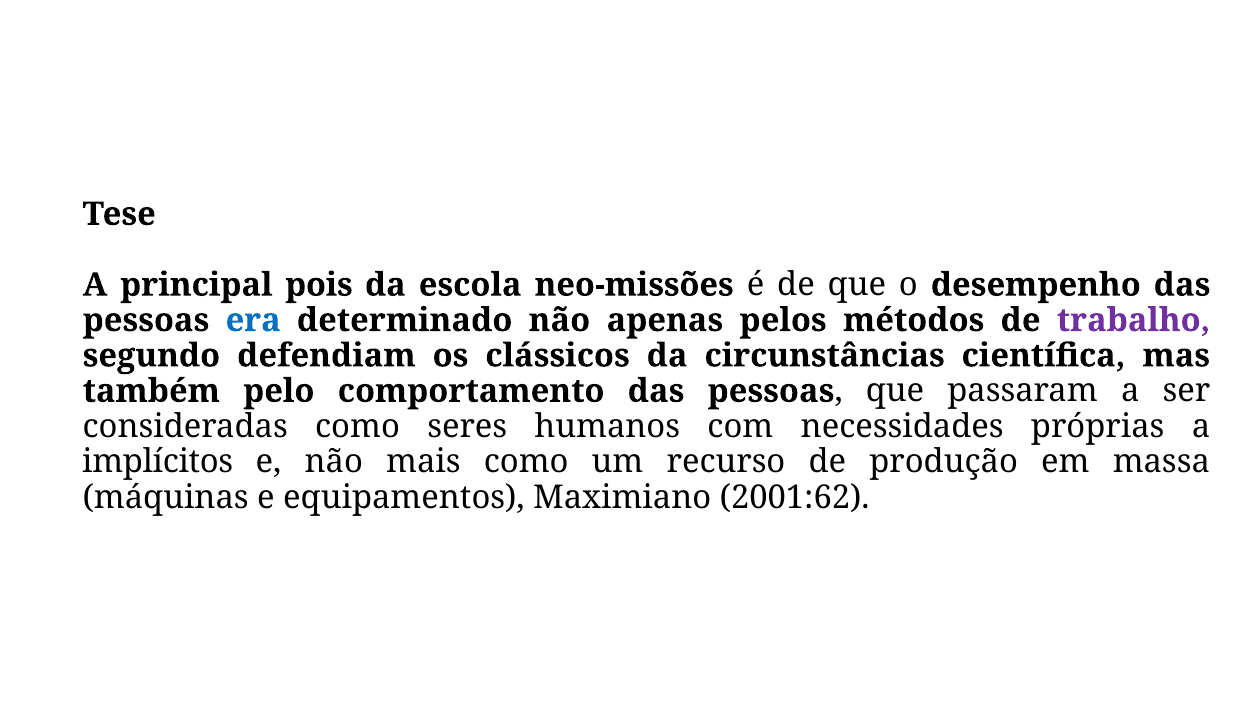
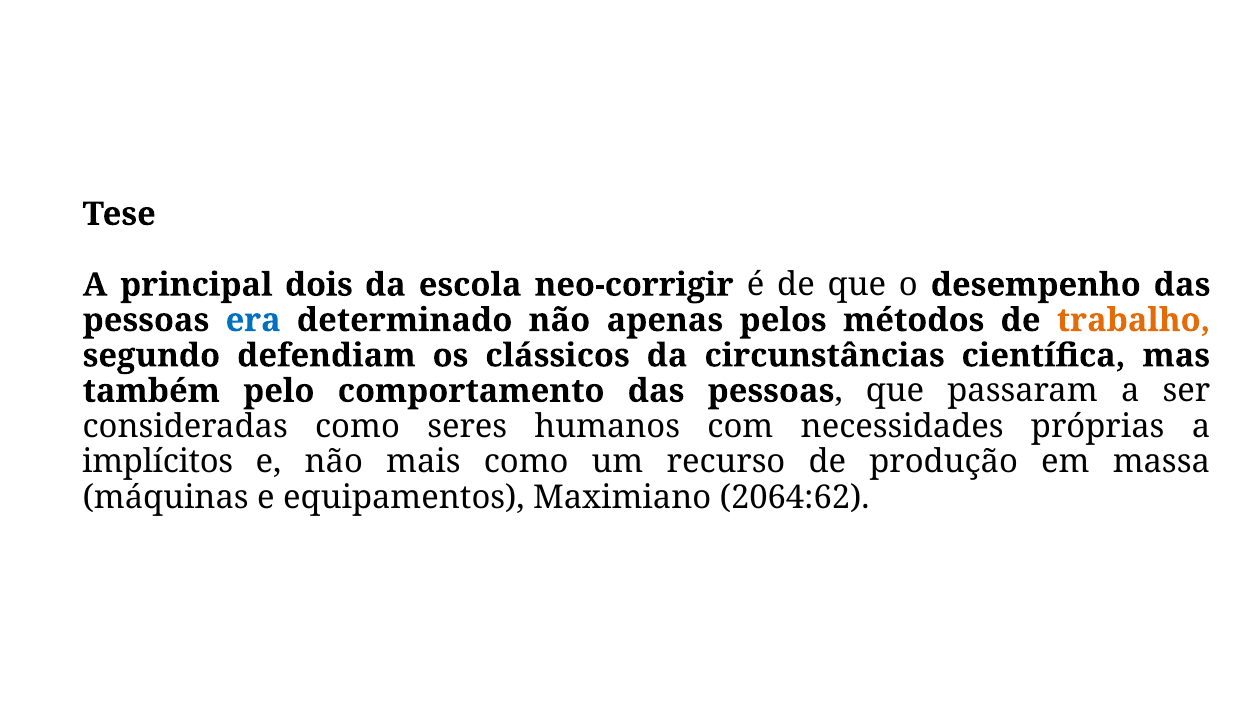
pois: pois -> dois
neo-missões: neo-missões -> neo-corrigir
trabalho colour: purple -> orange
2001:62: 2001:62 -> 2064:62
